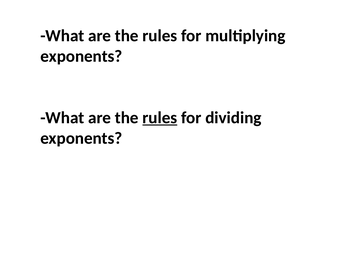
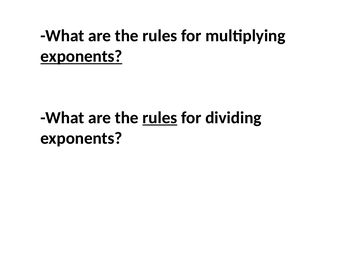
exponents at (81, 56) underline: none -> present
